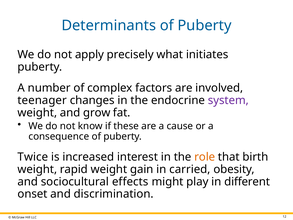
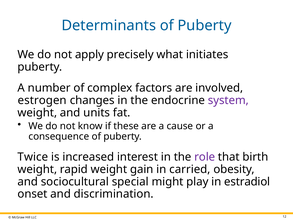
teenager: teenager -> estrogen
grow: grow -> units
role colour: orange -> purple
effects: effects -> special
different: different -> estradiol
